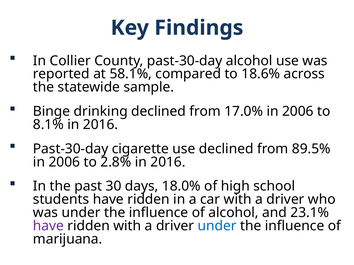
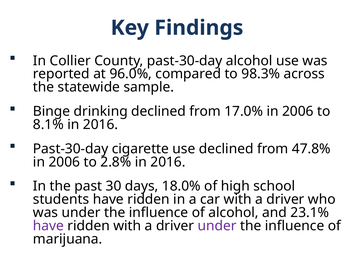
58.1%: 58.1% -> 96.0%
18.6%: 18.6% -> 98.3%
89.5%: 89.5% -> 47.8%
under at (217, 226) colour: blue -> purple
